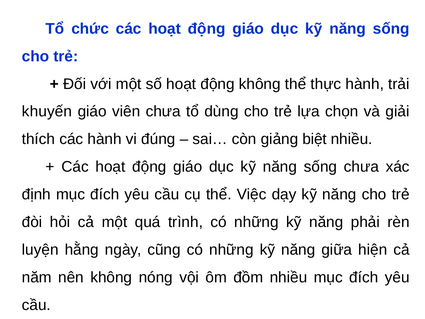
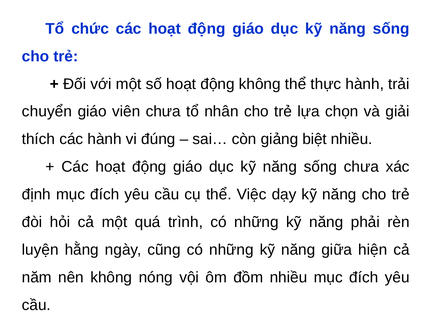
khuyến: khuyến -> chuyển
dùng: dùng -> nhân
